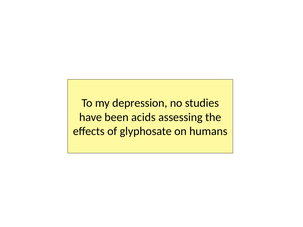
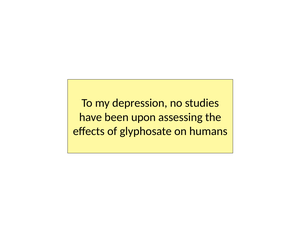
acids: acids -> upon
